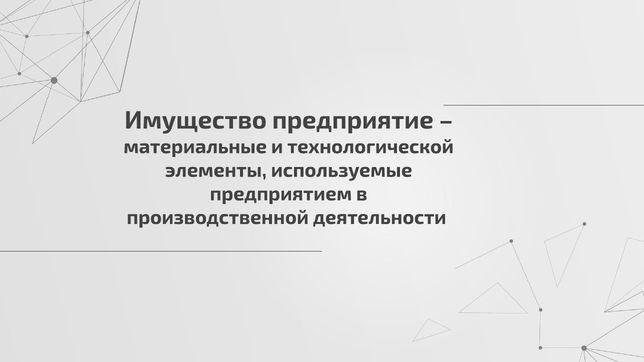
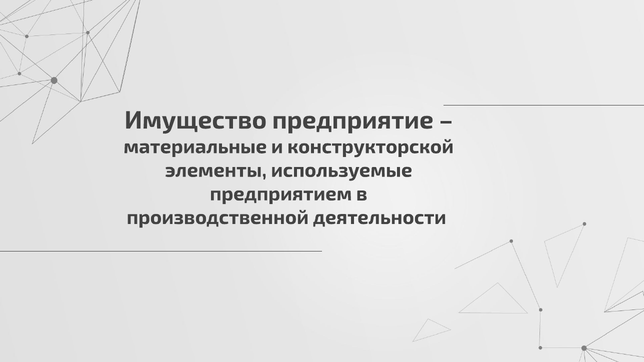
технологической: технологической -> конструкторской
